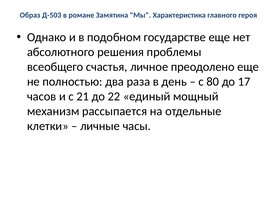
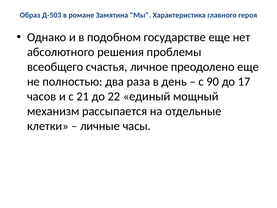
80: 80 -> 90
